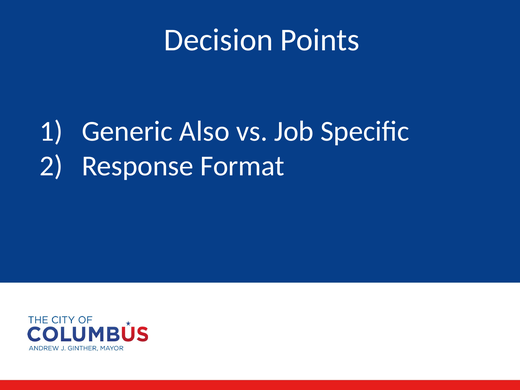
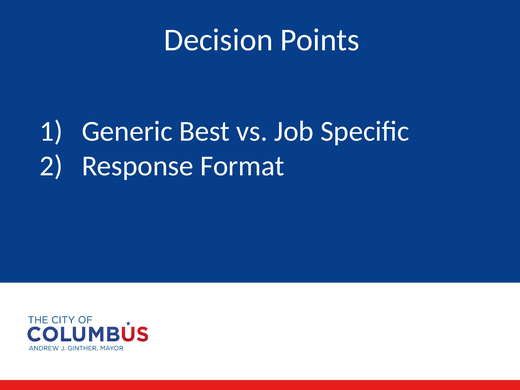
Also: Also -> Best
